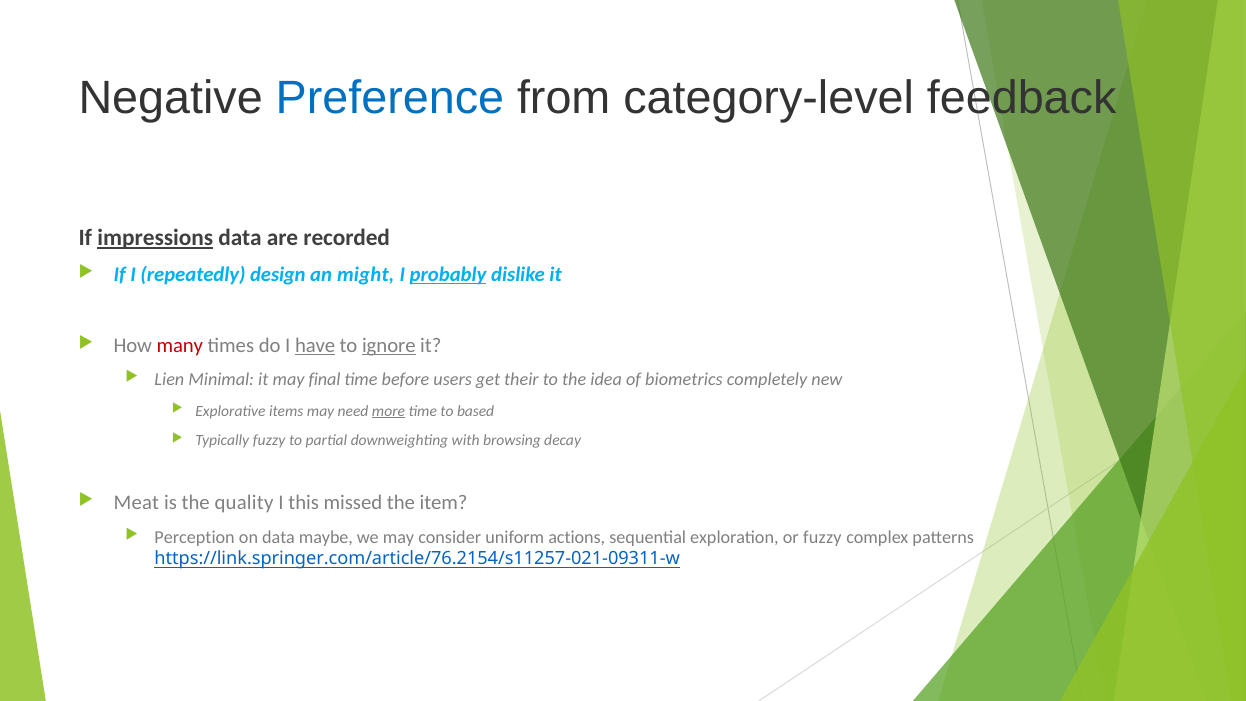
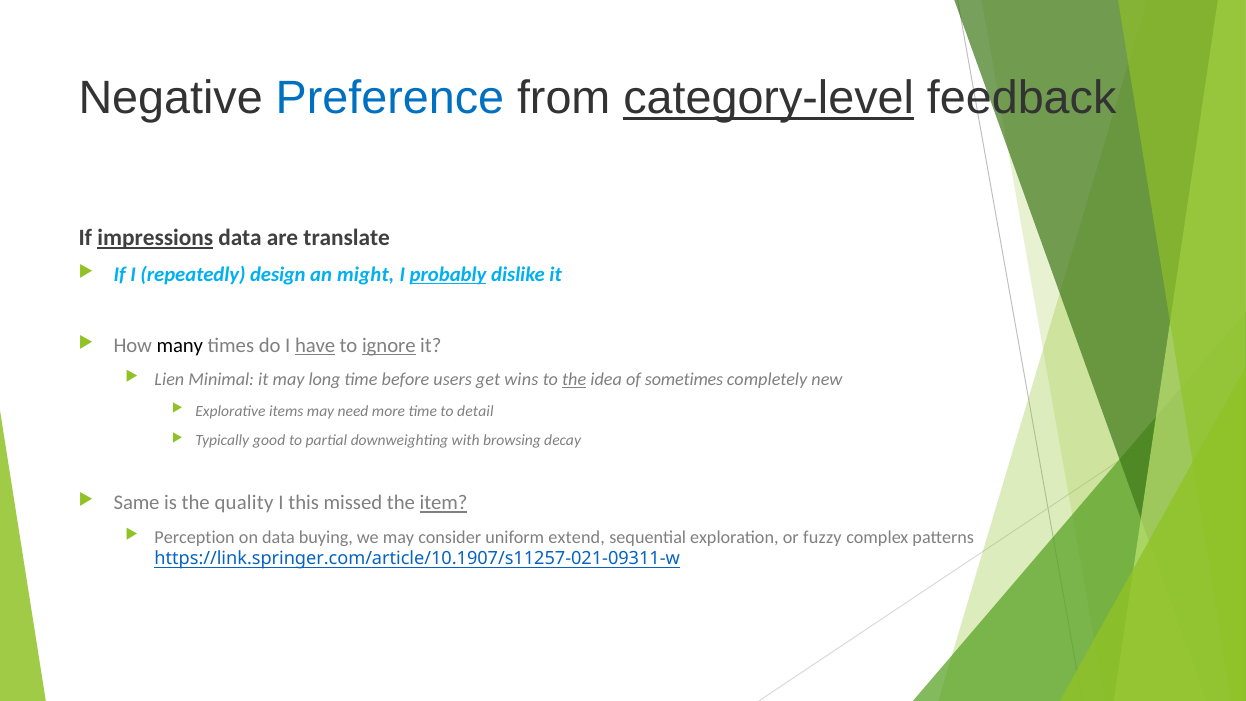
category-level underline: none -> present
recorded: recorded -> translate
many colour: red -> black
final: final -> long
their: their -> wins
the at (574, 380) underline: none -> present
biometrics: biometrics -> sometimes
more underline: present -> none
based: based -> detail
Typically fuzzy: fuzzy -> good
Meat: Meat -> Same
item underline: none -> present
maybe: maybe -> buying
actions: actions -> extend
https://link.springer.com/article/76.2154/s11257-021-09311-w: https://link.springer.com/article/76.2154/s11257-021-09311-w -> https://link.springer.com/article/10.1907/s11257-021-09311-w
